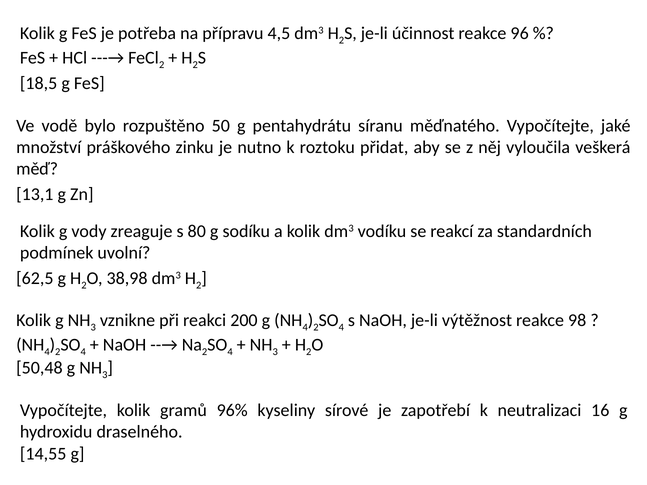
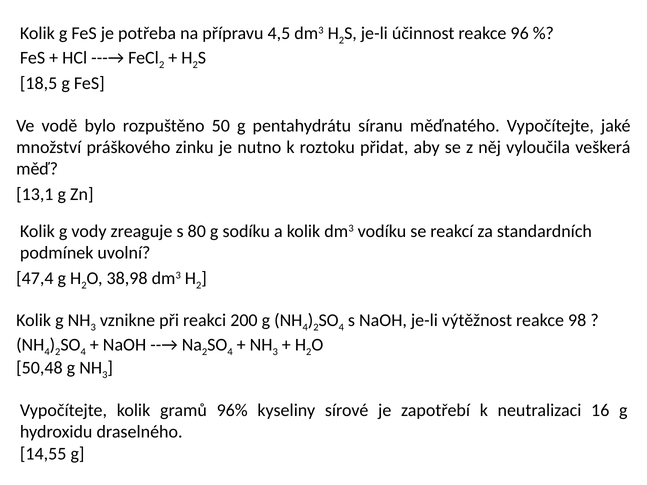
62,5: 62,5 -> 47,4
